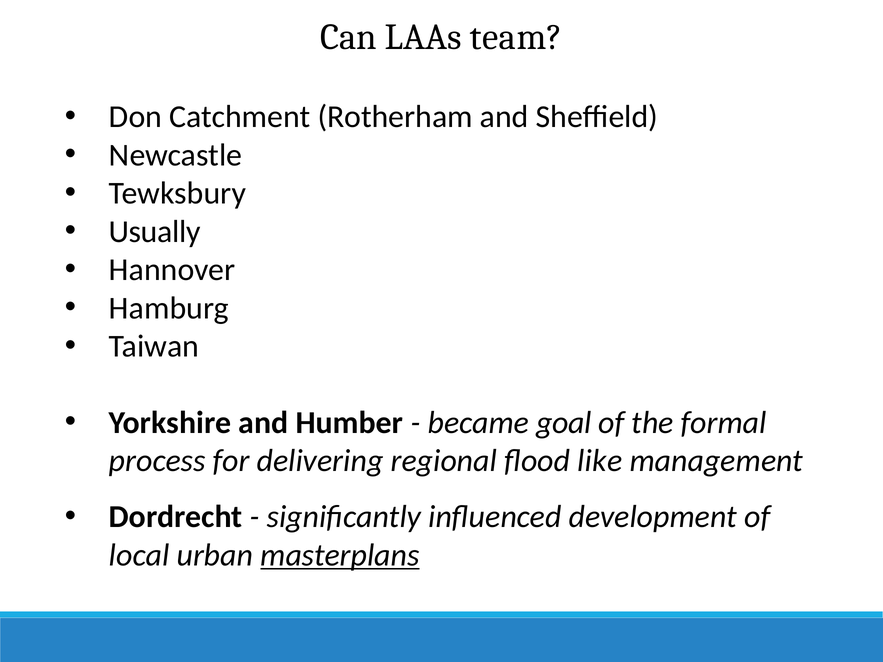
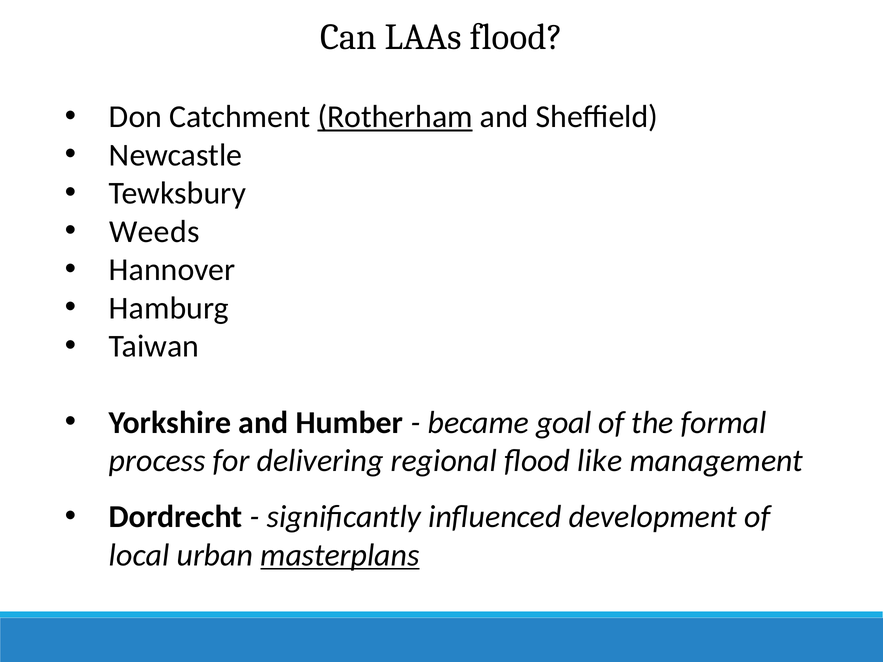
LAAs team: team -> flood
Rotherham underline: none -> present
Usually: Usually -> Weeds
